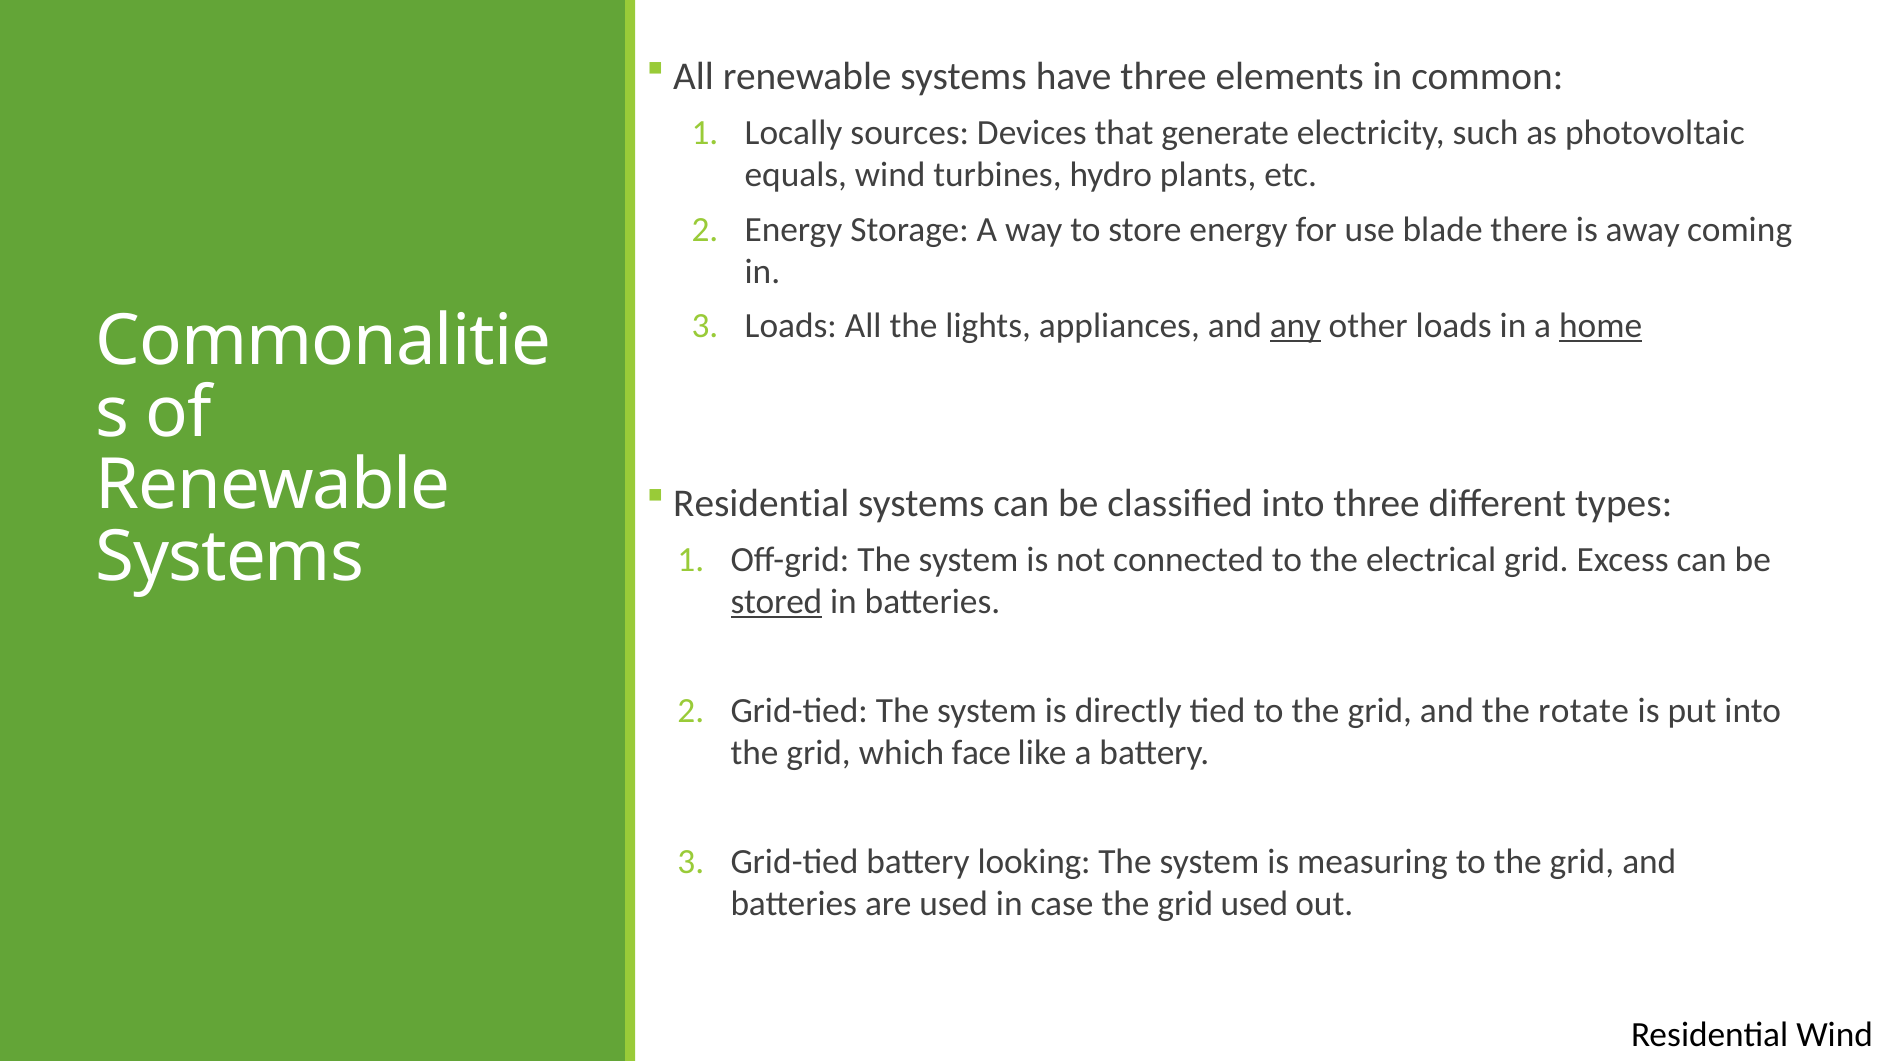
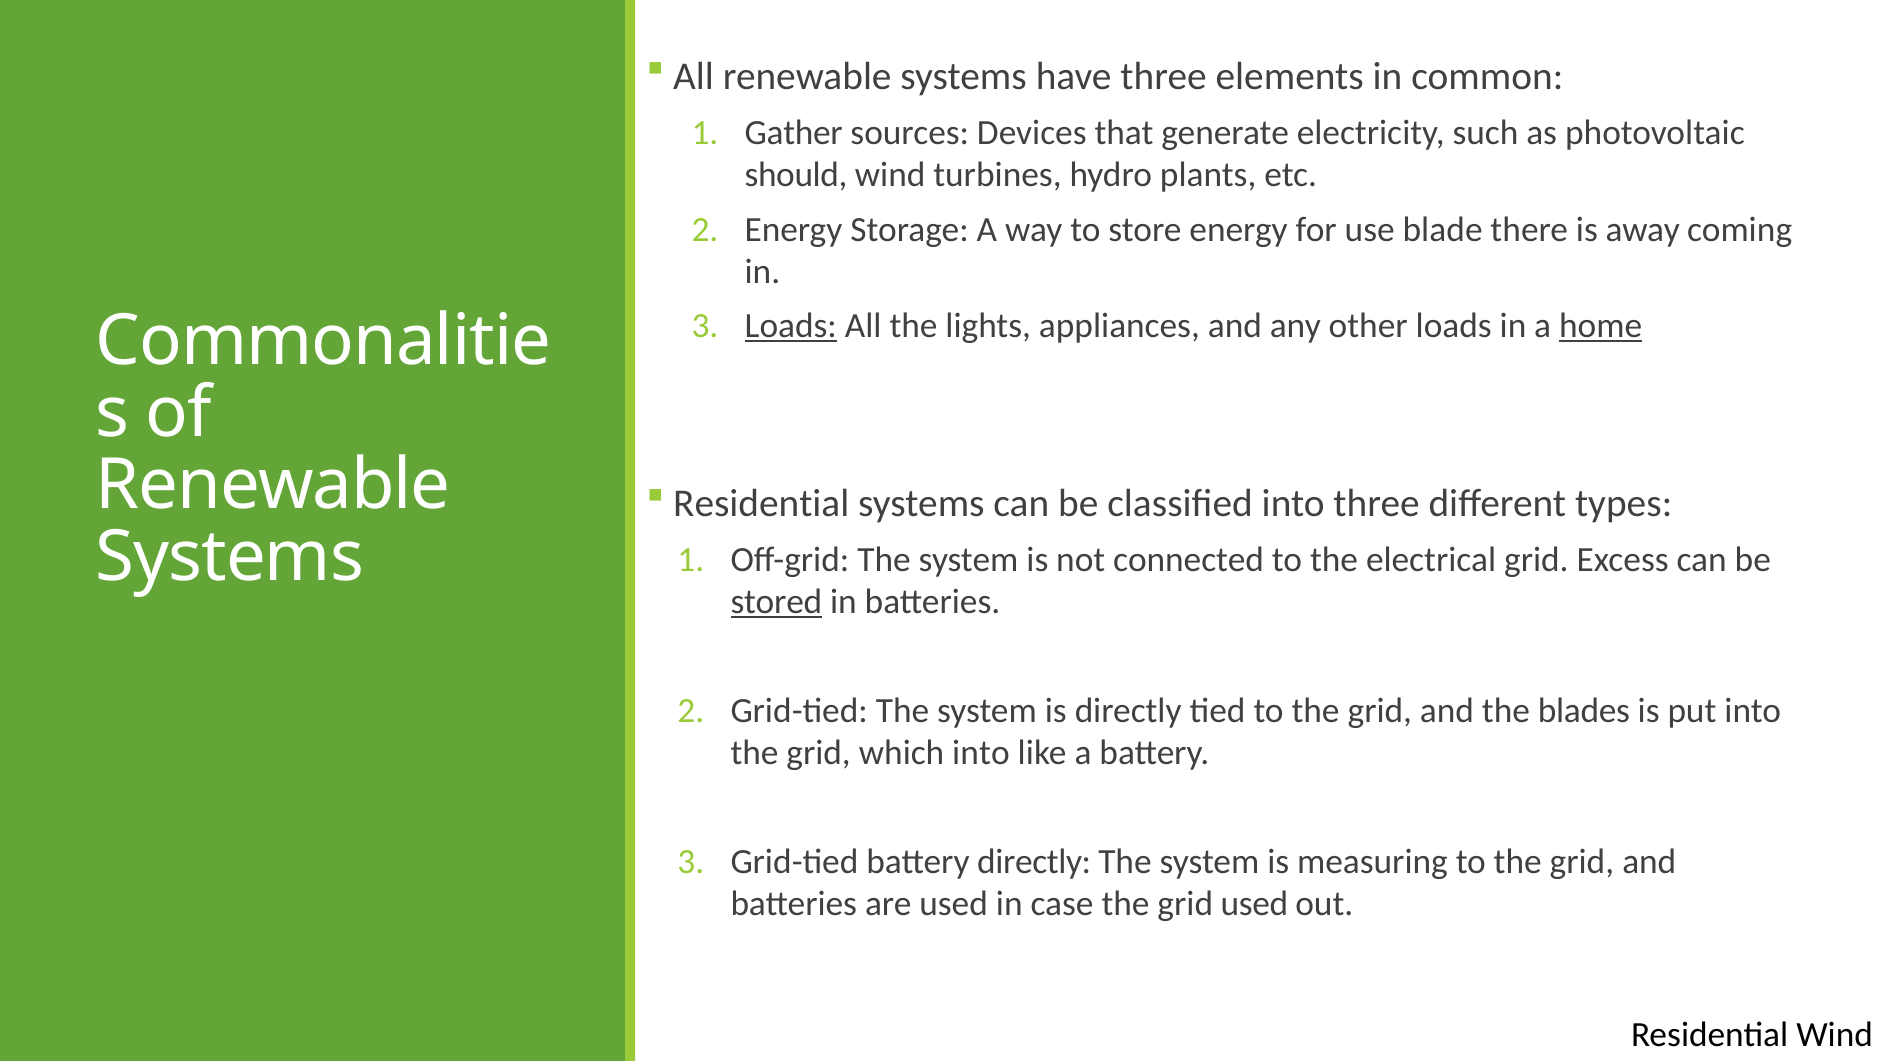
Locally: Locally -> Gather
equals: equals -> should
Loads at (791, 326) underline: none -> present
any underline: present -> none
rotate: rotate -> blades
which face: face -> into
battery looking: looking -> directly
